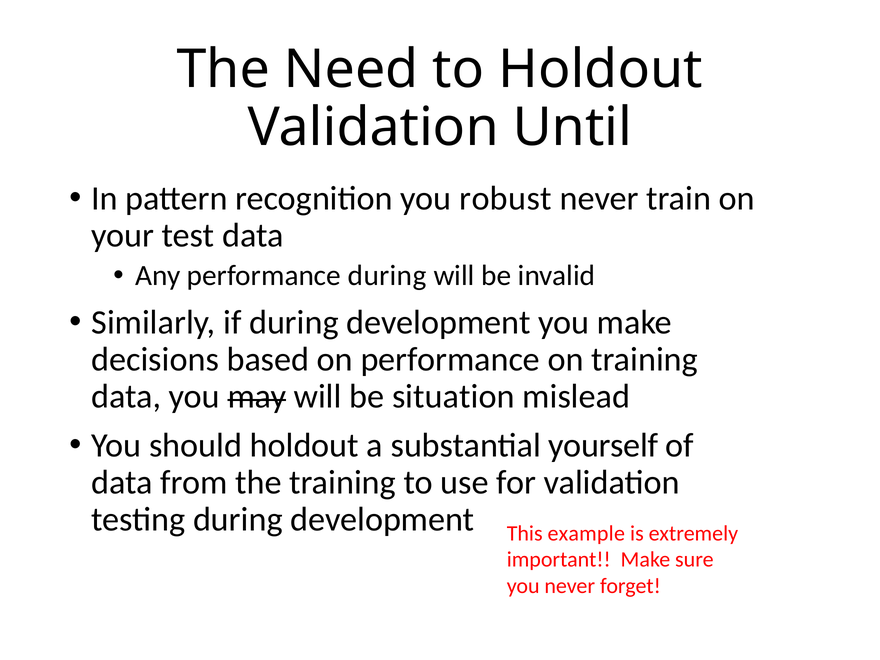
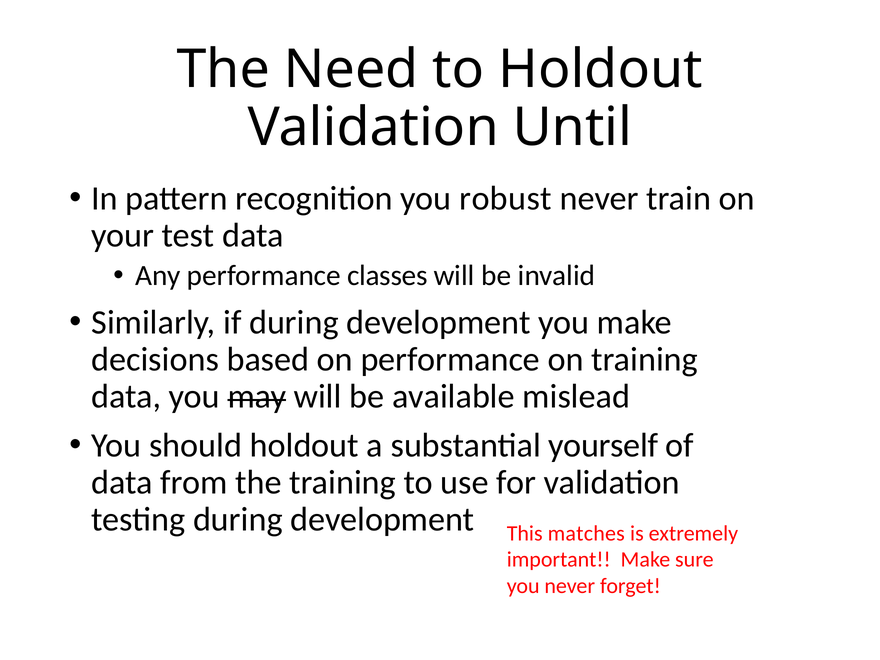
performance during: during -> classes
situation: situation -> available
example: example -> matches
